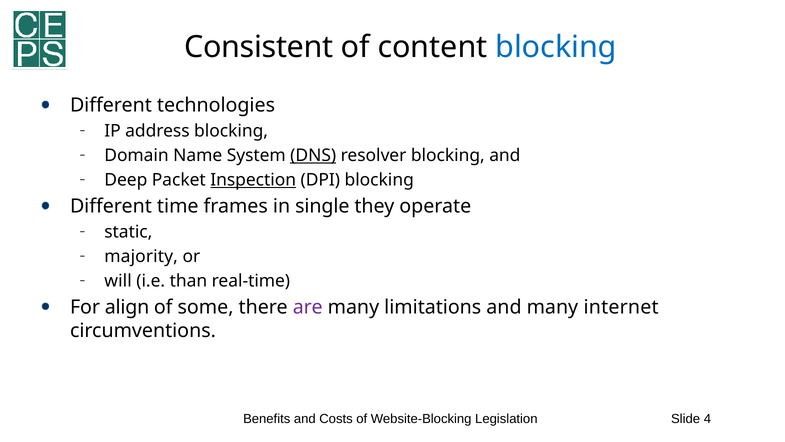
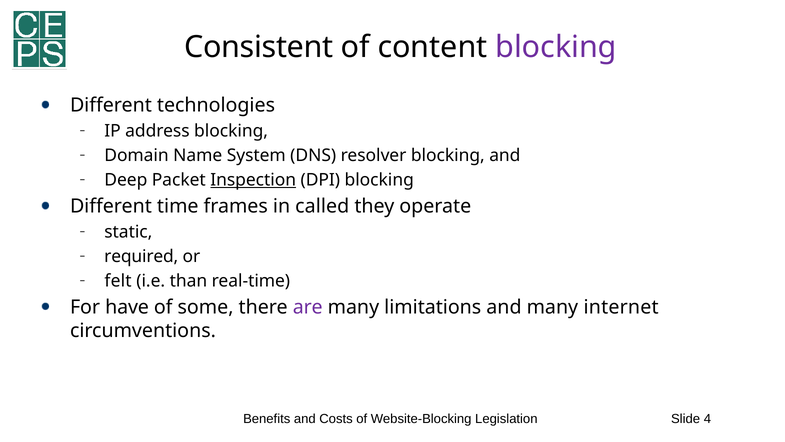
blocking at (556, 47) colour: blue -> purple
DNS underline: present -> none
single: single -> called
majority: majority -> required
will: will -> felt
align: align -> have
